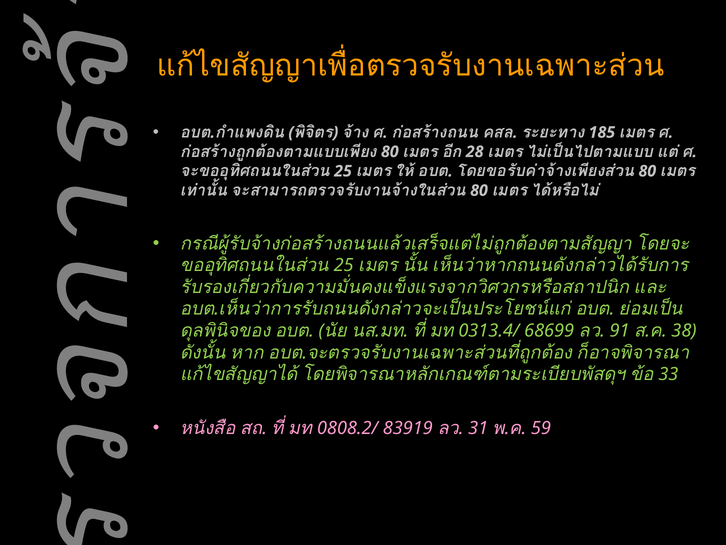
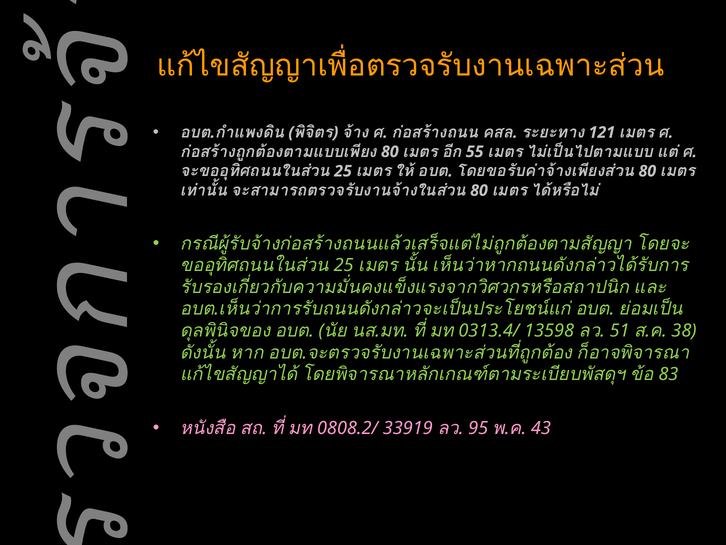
185: 185 -> 121
28: 28 -> 55
68699: 68699 -> 13598
91: 91 -> 51
33: 33 -> 83
83919: 83919 -> 33919
31: 31 -> 95
59: 59 -> 43
